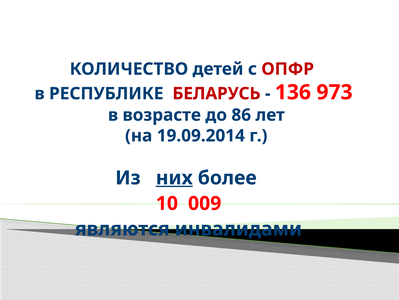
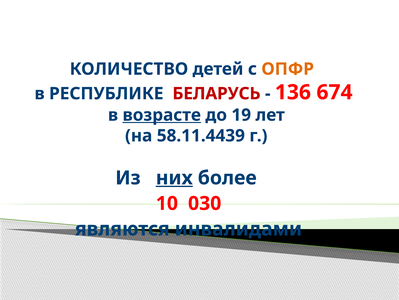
ОПФР colour: red -> orange
973: 973 -> 674
возрасте underline: none -> present
86: 86 -> 19
19.09.2014: 19.09.2014 -> 58.11.4439
009: 009 -> 030
